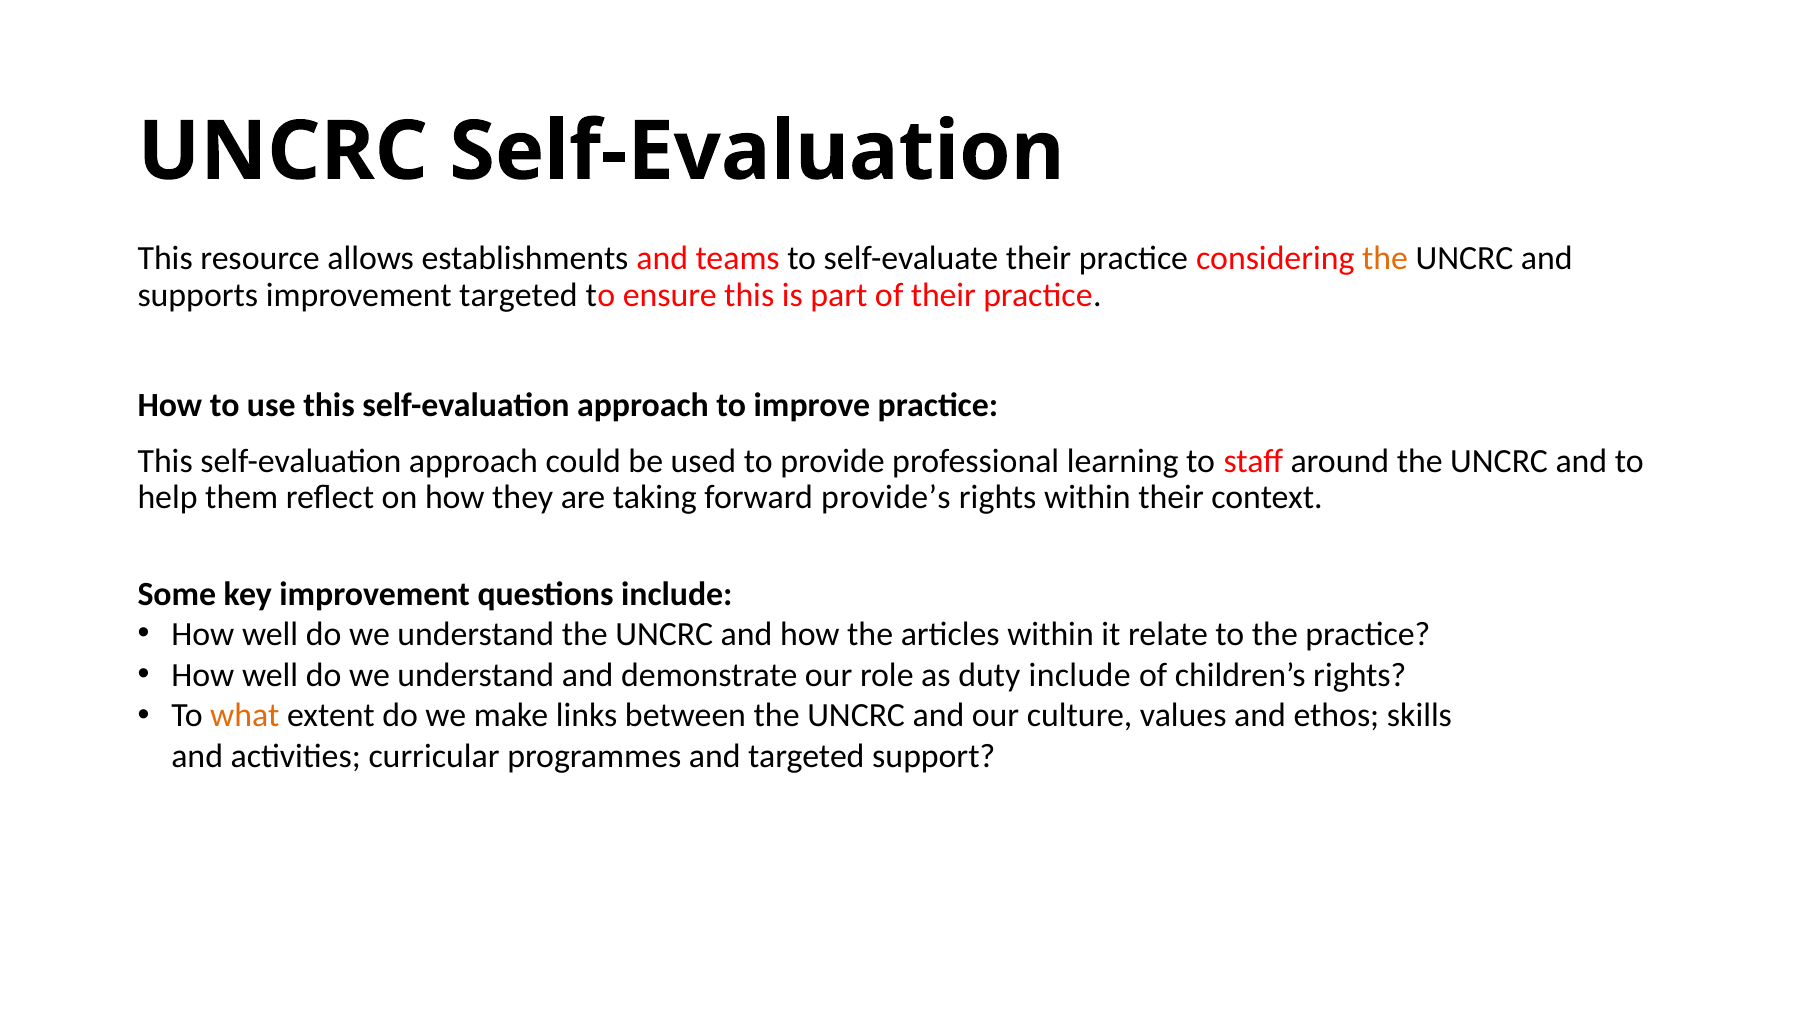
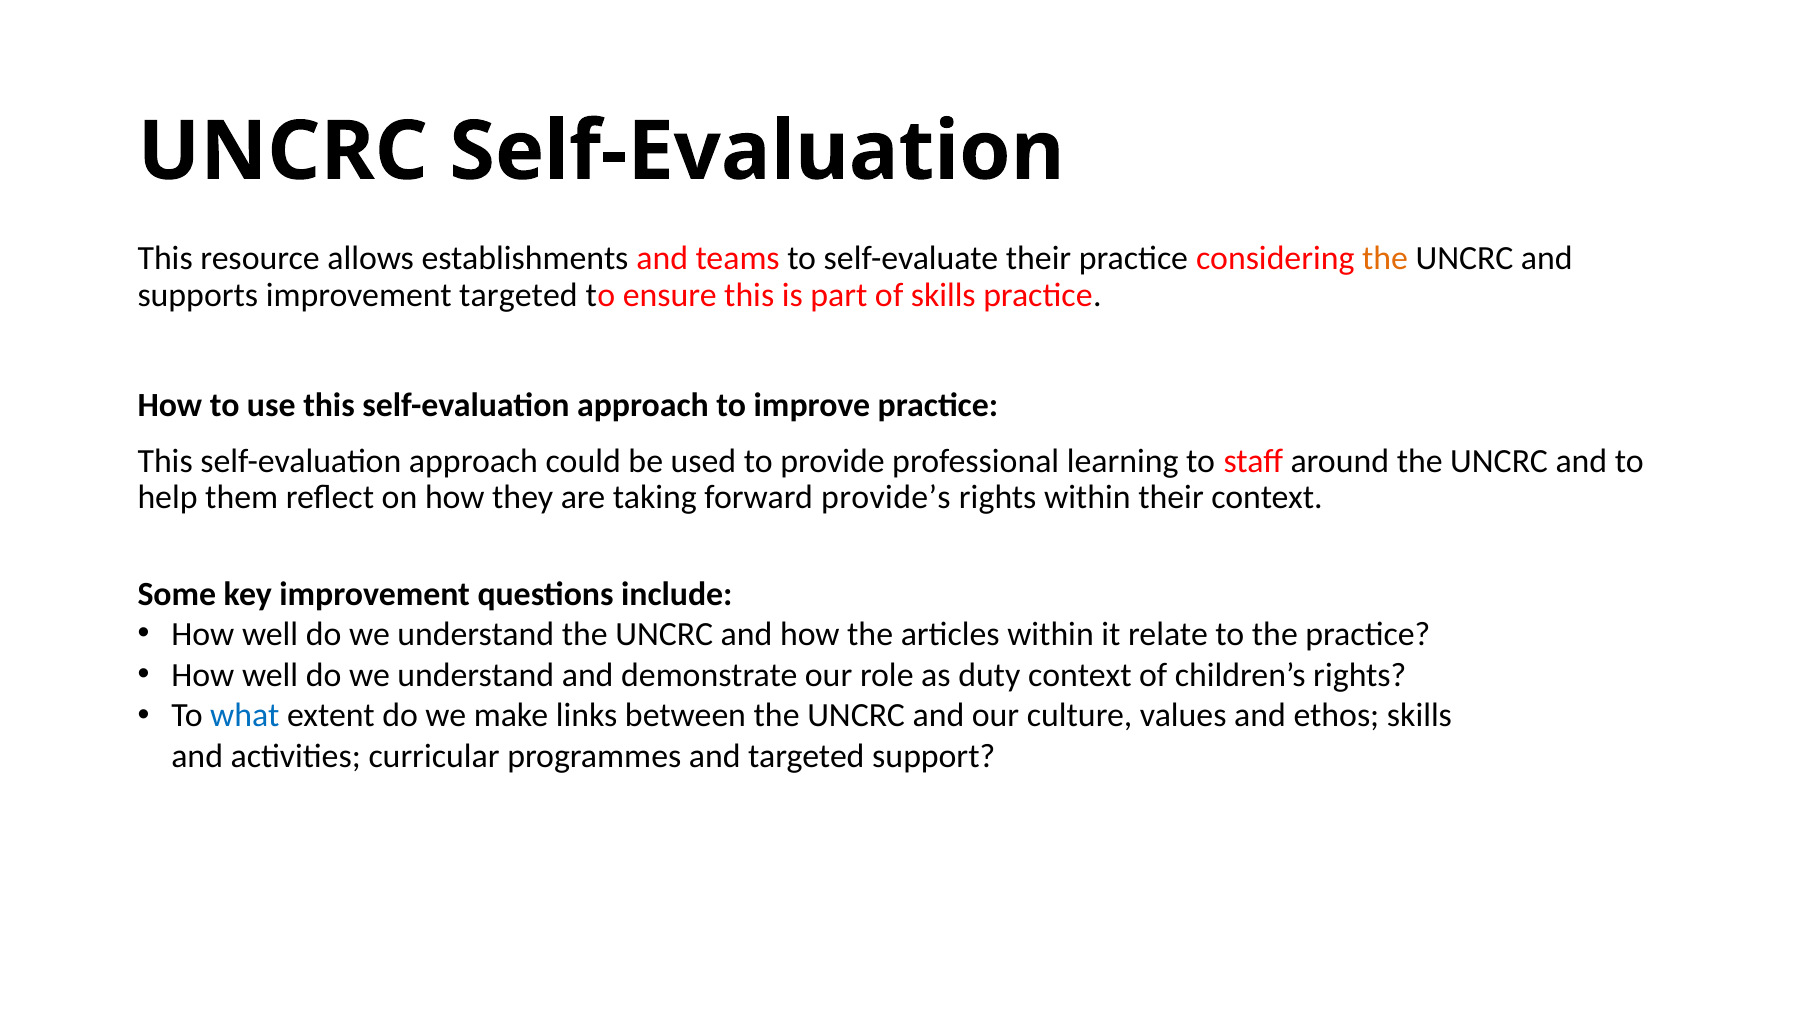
of their: their -> skills
duty include: include -> context
what colour: orange -> blue
